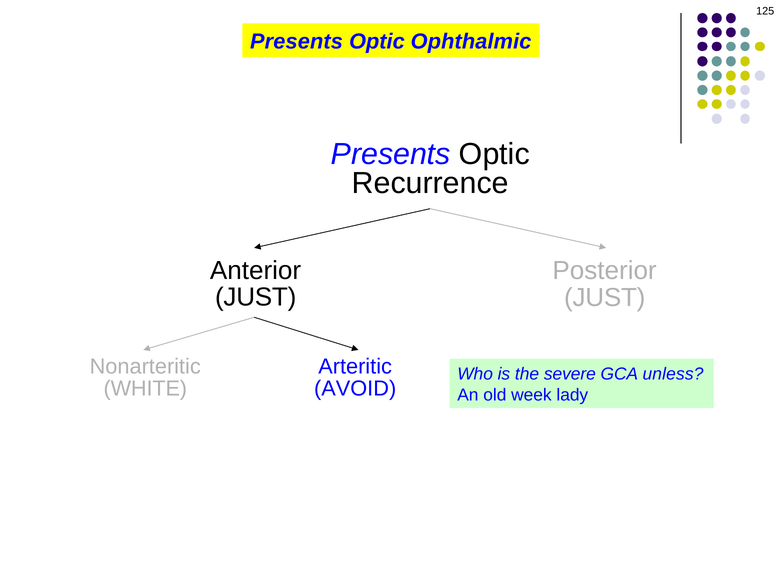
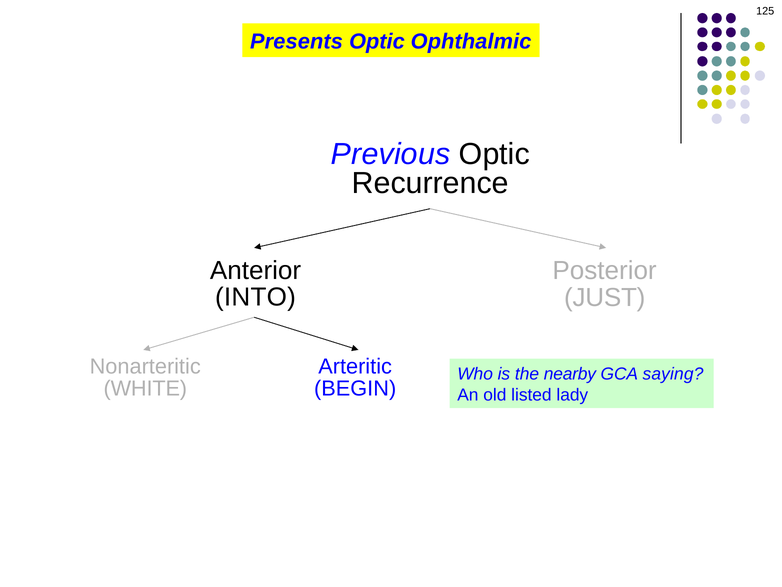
Presents at (391, 154): Presents -> Previous
JUST at (256, 297): JUST -> INTO
severe: severe -> nearby
unless: unless -> saying
AVOID: AVOID -> BEGIN
week: week -> listed
